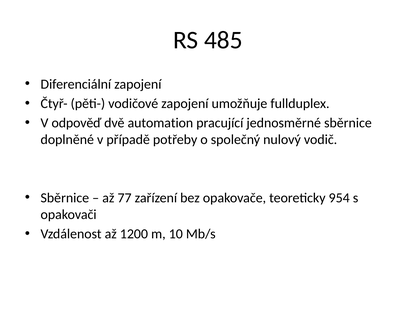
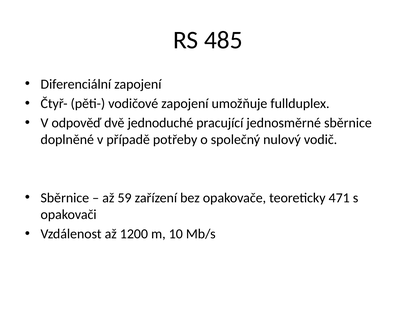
automation: automation -> jednoduché
77: 77 -> 59
954: 954 -> 471
